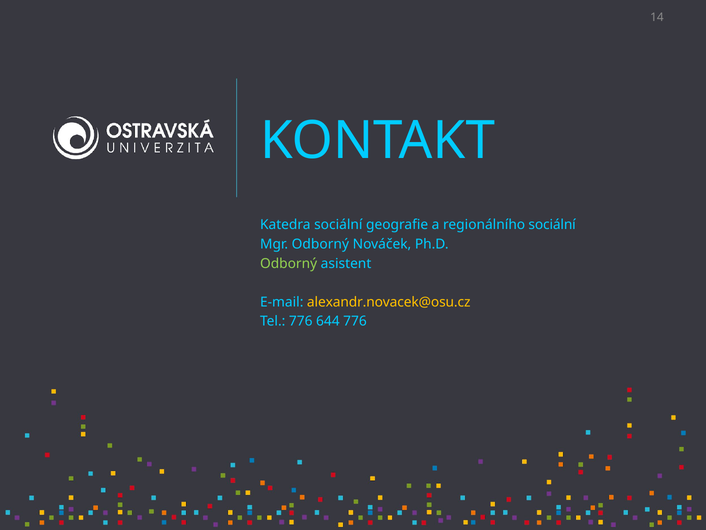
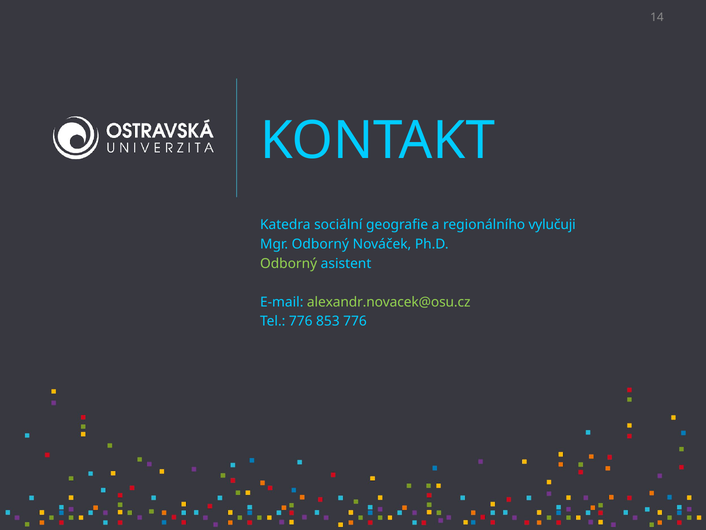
regionálního sociální: sociální -> vylučuji
alexandr.novacek@osu.cz colour: yellow -> light green
644: 644 -> 853
